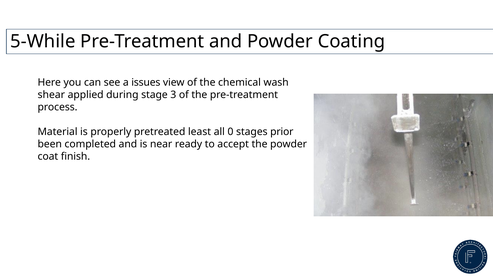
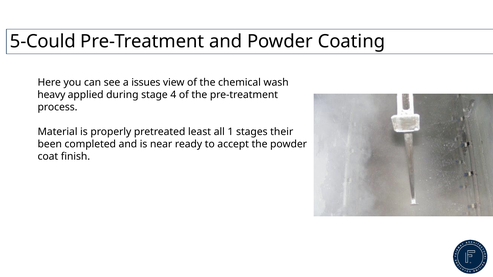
5-While: 5-While -> 5-Could
shear: shear -> heavy
3: 3 -> 4
0: 0 -> 1
prior: prior -> their
